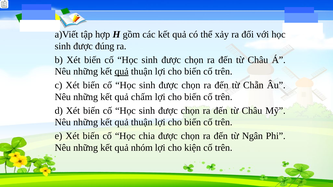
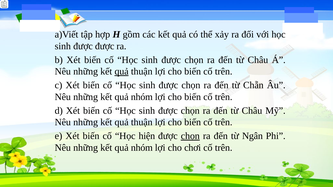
được đúng: đúng -> được
chấm at (142, 97): chấm -> nhóm
chia: chia -> hiện
chọn at (190, 136) underline: none -> present
kiện: kiện -> chơi
